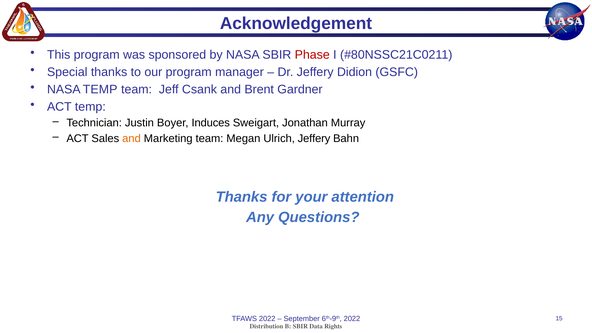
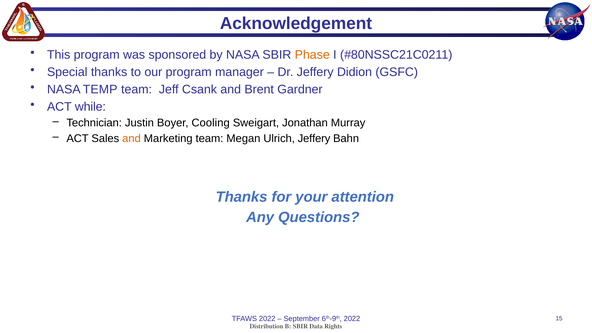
Phase colour: red -> orange
ACT temp: temp -> while
Induces: Induces -> Cooling
